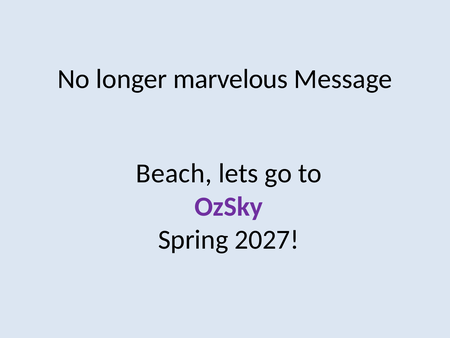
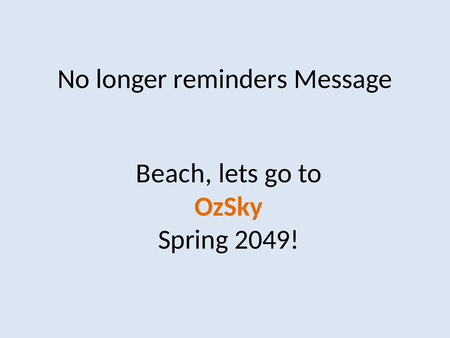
marvelous: marvelous -> reminders
OzSky colour: purple -> orange
2027: 2027 -> 2049
